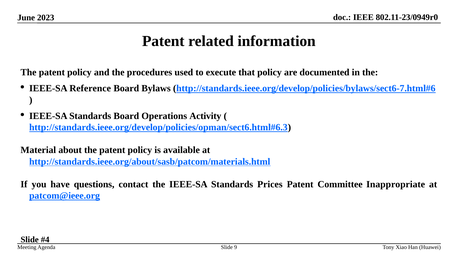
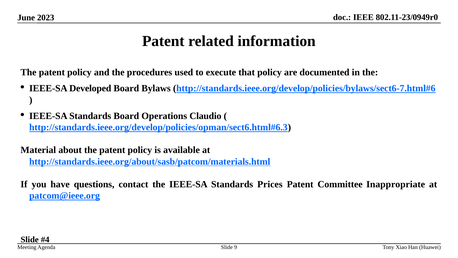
Reference: Reference -> Developed
Activity: Activity -> Claudio
